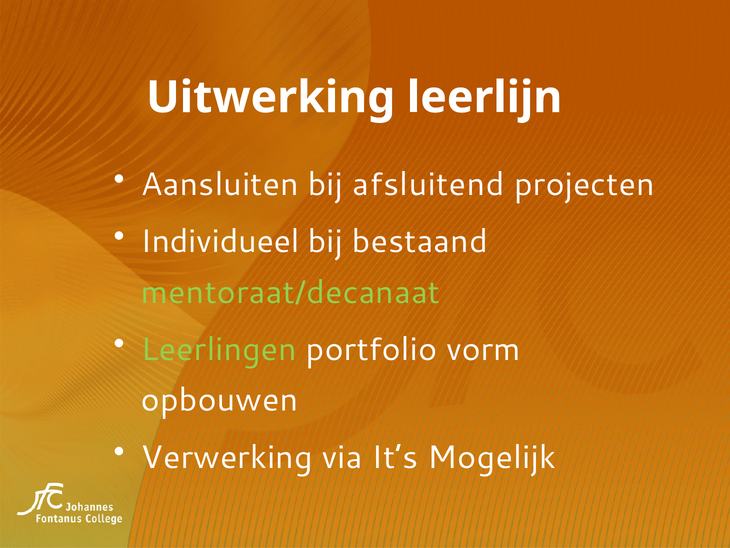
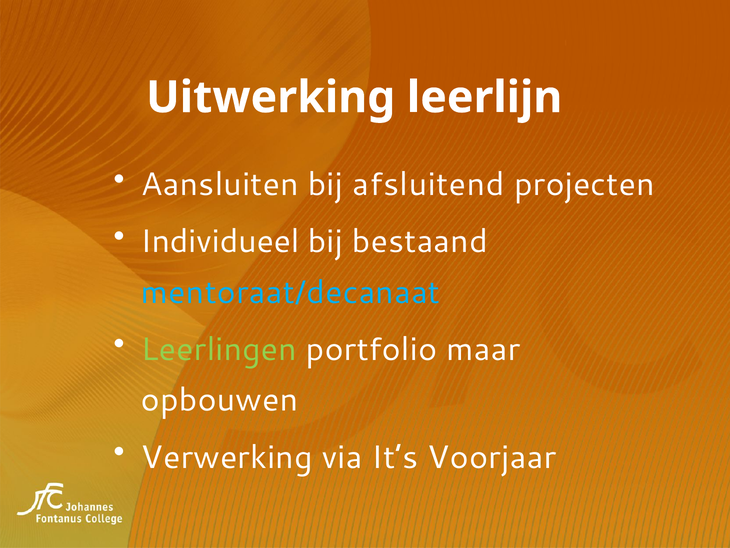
mentoraat/decanaat colour: light green -> light blue
vorm: vorm -> maar
Mogelijk: Mogelijk -> Voorjaar
